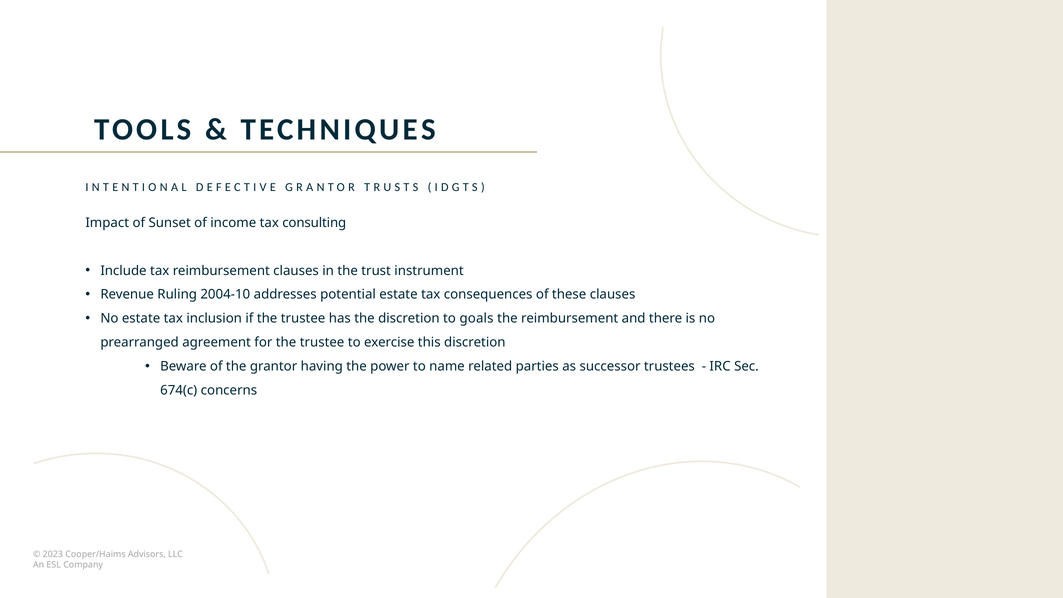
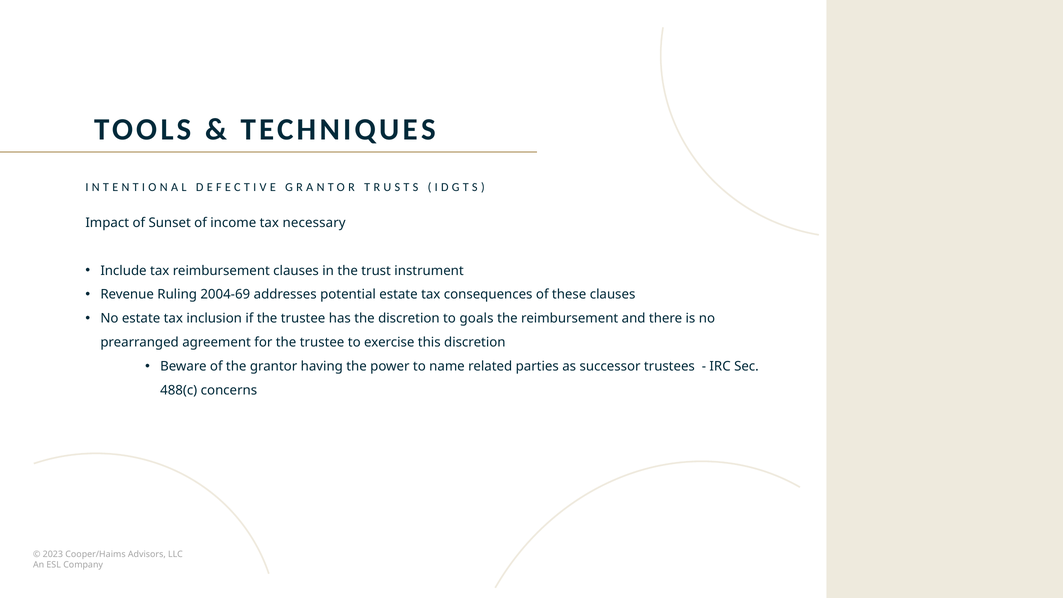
consulting: consulting -> necessary
2004-10: 2004-10 -> 2004-69
674(c: 674(c -> 488(c
